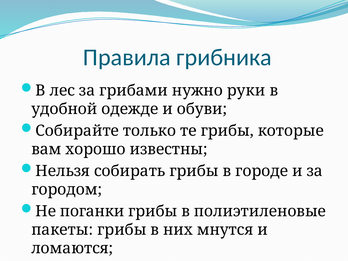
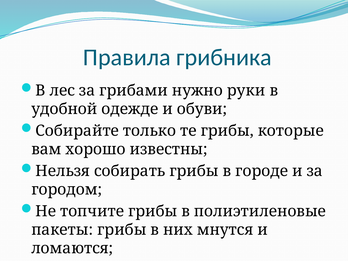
поганки: поганки -> топчите
